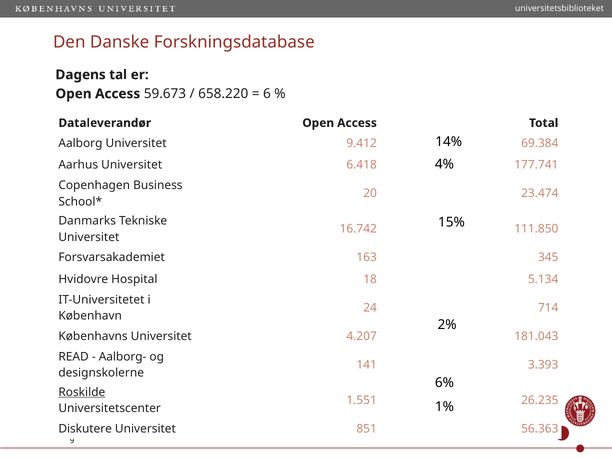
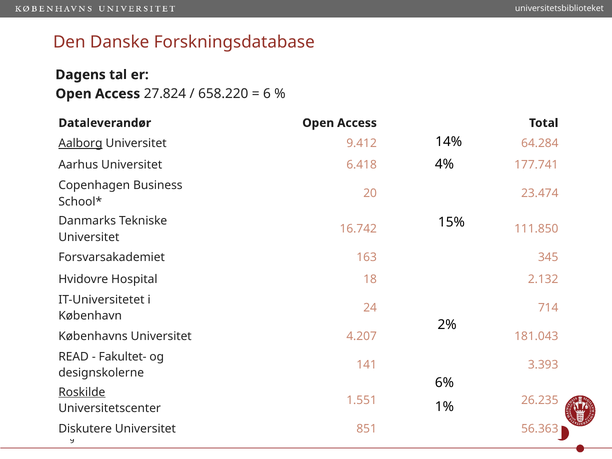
59.673: 59.673 -> 27.824
Aalborg underline: none -> present
69.384: 69.384 -> 64.284
5.134: 5.134 -> 2.132
Aalborg-: Aalborg- -> Fakultet-
